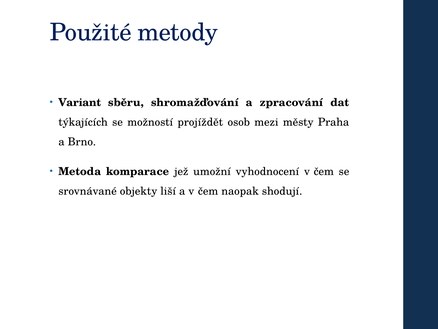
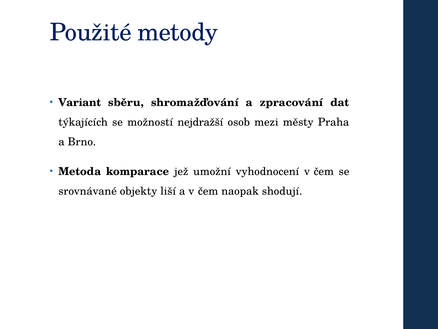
projíždět: projíždět -> nejdražší
